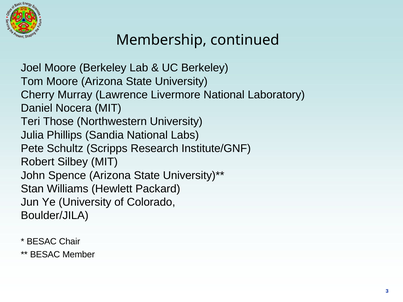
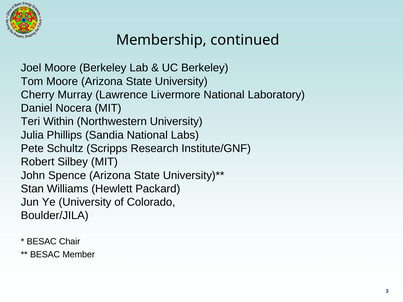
Those: Those -> Within
